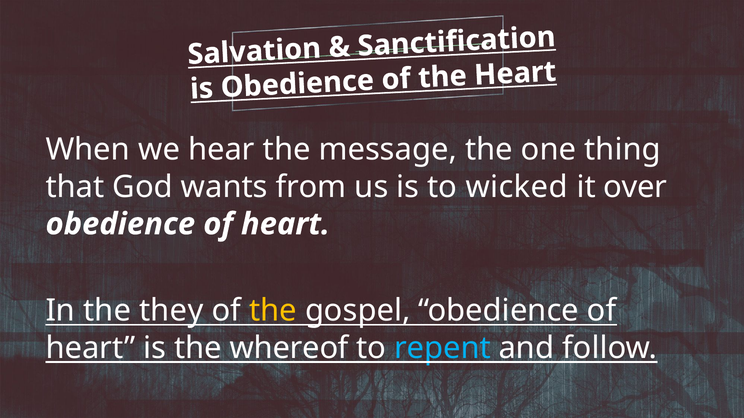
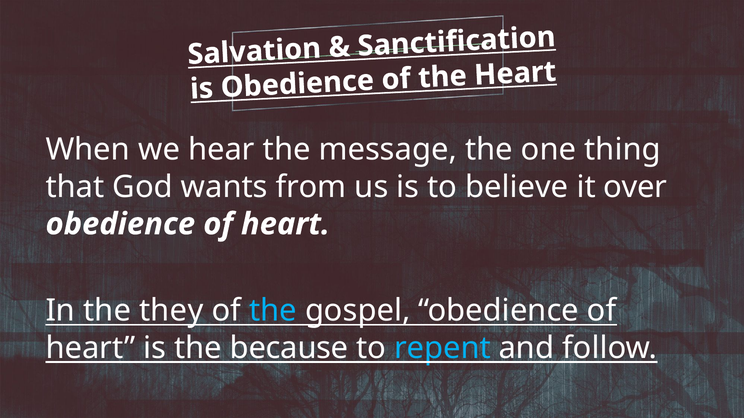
wicked: wicked -> believe
the at (273, 311) colour: yellow -> light blue
whereof: whereof -> because
